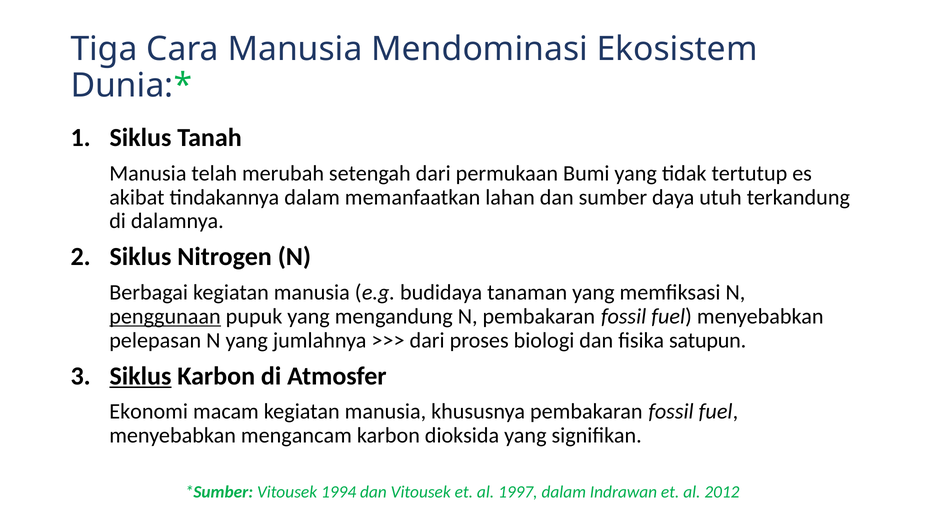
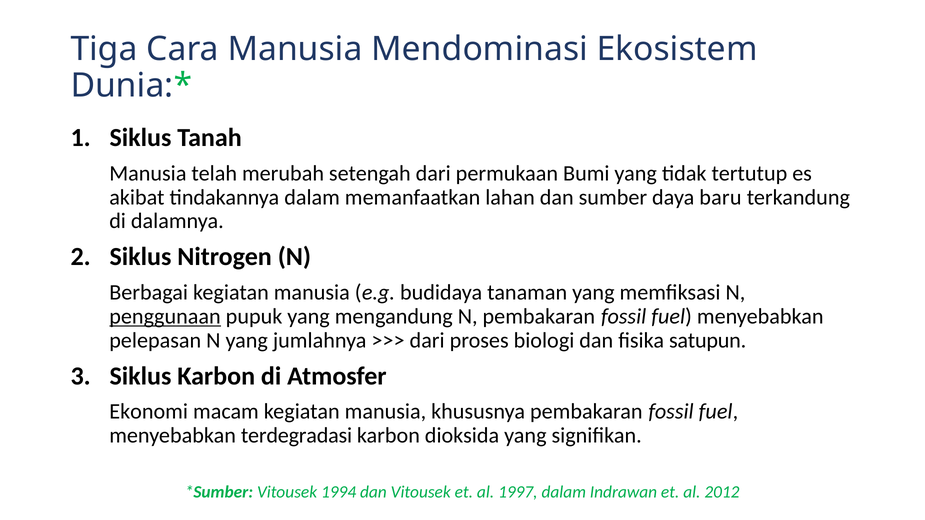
utuh: utuh -> baru
Siklus at (140, 376) underline: present -> none
mengancam: mengancam -> terdegradasi
